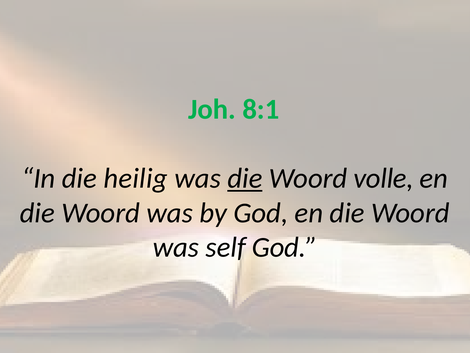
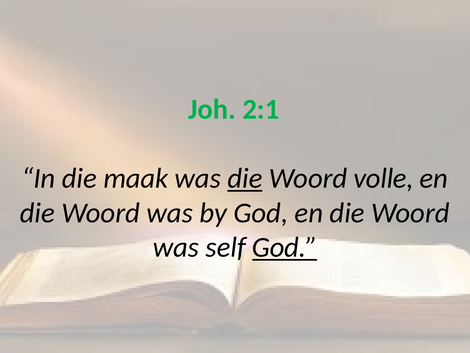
8:1: 8:1 -> 2:1
heilig: heilig -> maak
God at (285, 247) underline: none -> present
